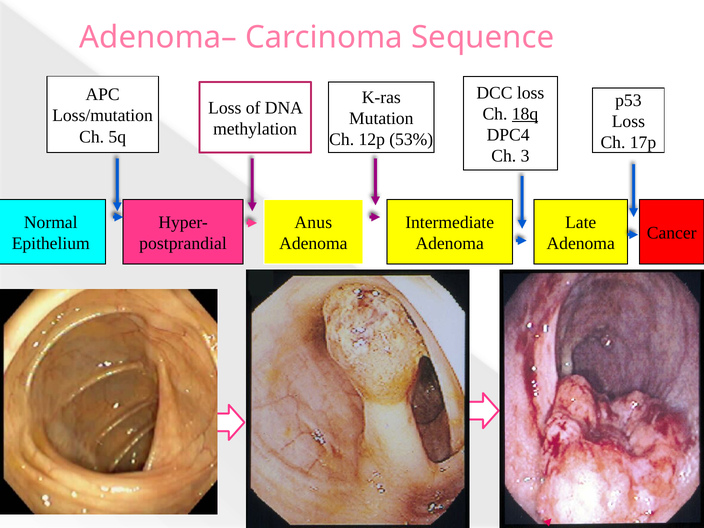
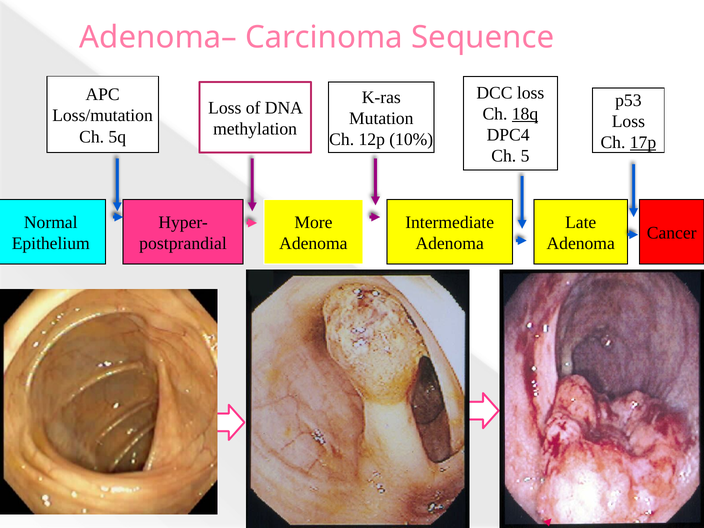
53%: 53% -> 10%
17p underline: none -> present
3: 3 -> 5
Anus: Anus -> More
